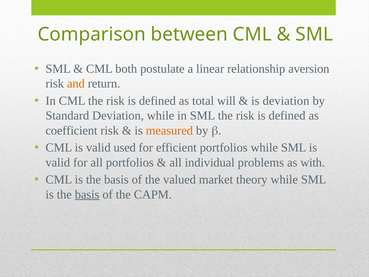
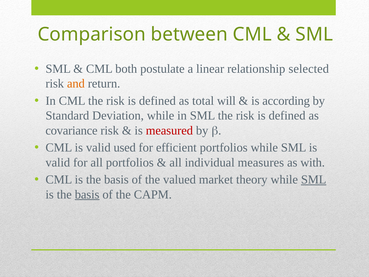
aversion: aversion -> selected
is deviation: deviation -> according
coefficient: coefficient -> covariance
measured colour: orange -> red
problems: problems -> measures
SML at (314, 180) underline: none -> present
